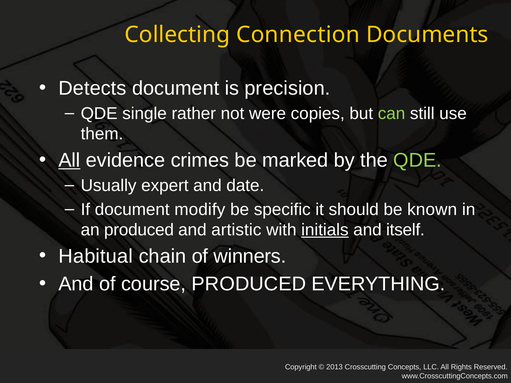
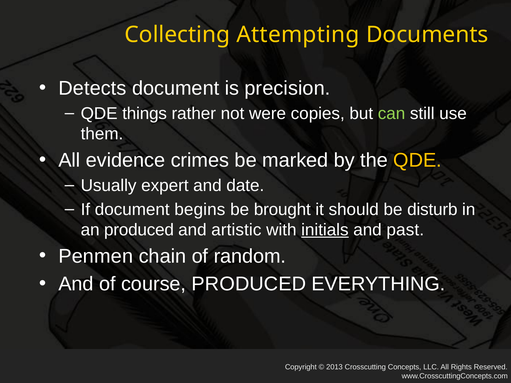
Connection: Connection -> Attempting
single: single -> things
All at (69, 160) underline: present -> none
QDE at (418, 160) colour: light green -> yellow
modify: modify -> begins
specific: specific -> brought
known: known -> disturb
itself: itself -> past
Habitual: Habitual -> Penmen
winners: winners -> random
